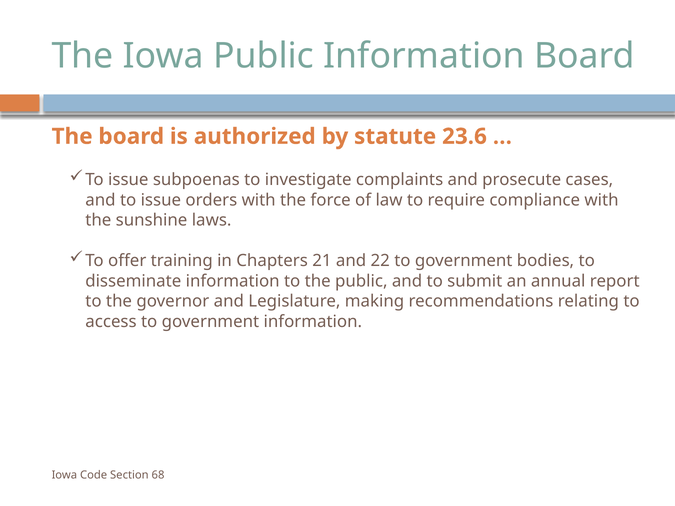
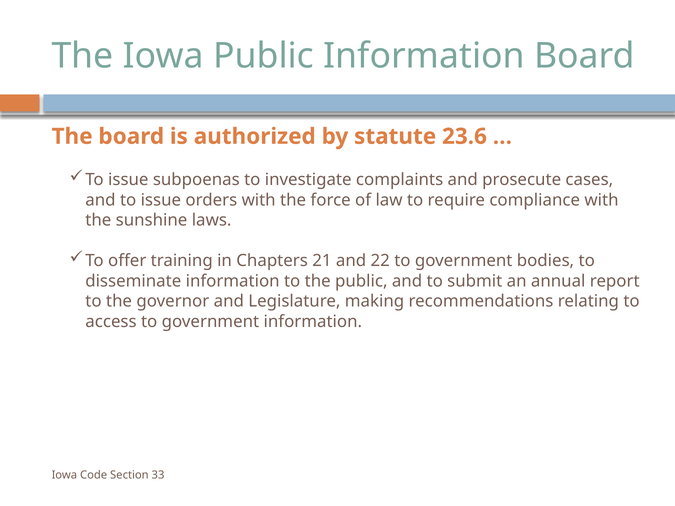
68: 68 -> 33
